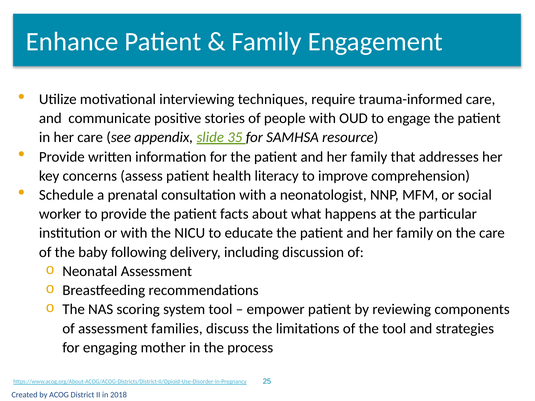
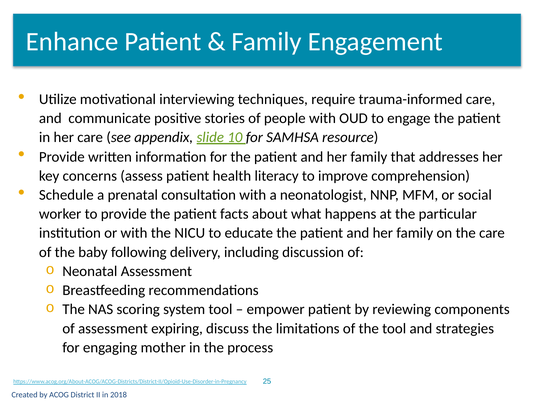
35: 35 -> 10
families: families -> expiring
